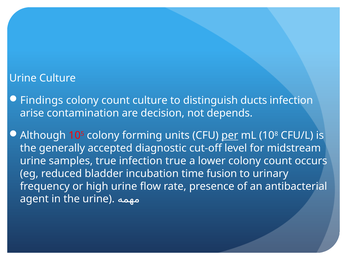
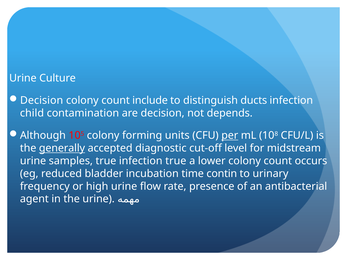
Findings at (42, 101): Findings -> Decision
count culture: culture -> include
arise: arise -> child
generally underline: none -> present
fusion: fusion -> contin
